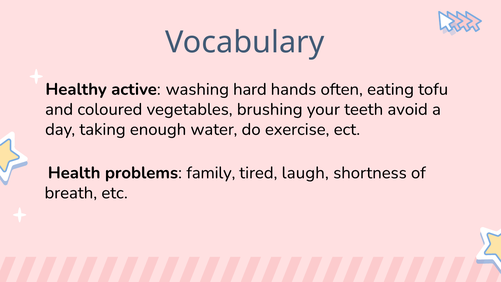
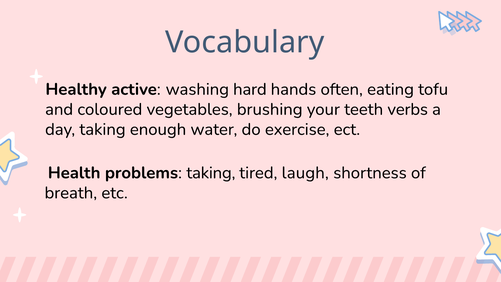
avoid: avoid -> verbs
family at (211, 173): family -> taking
